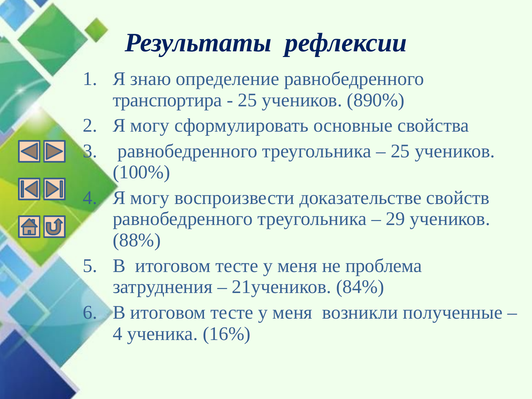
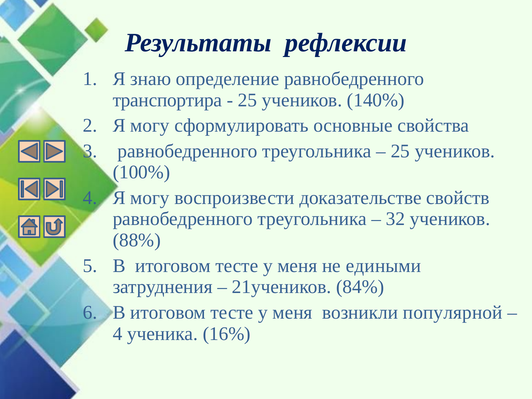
890%: 890% -> 140%
29: 29 -> 32
проблема: проблема -> едиными
полученные: полученные -> популярной
